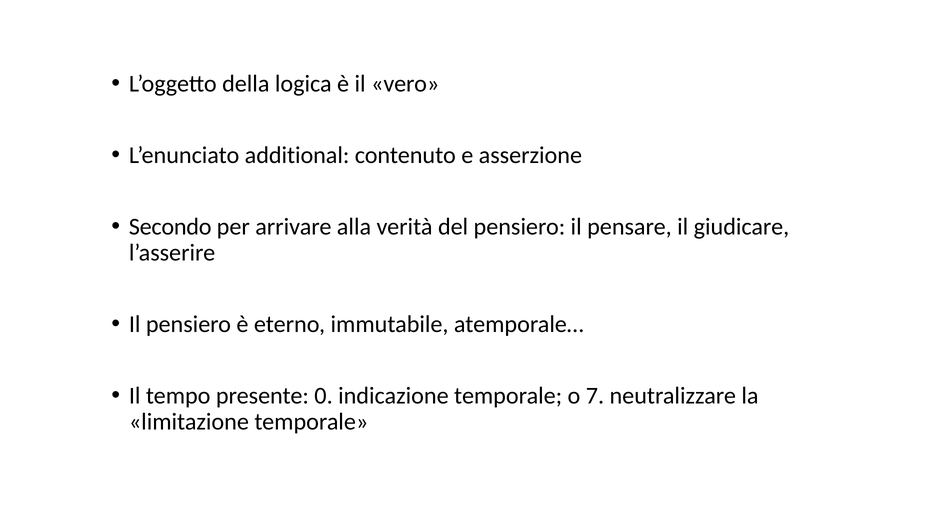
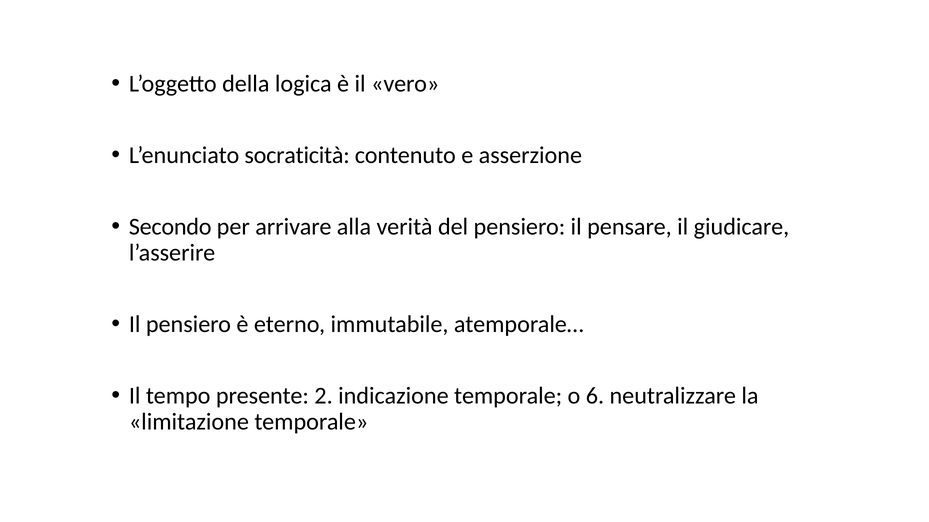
additional: additional -> socraticità
0: 0 -> 2
7: 7 -> 6
